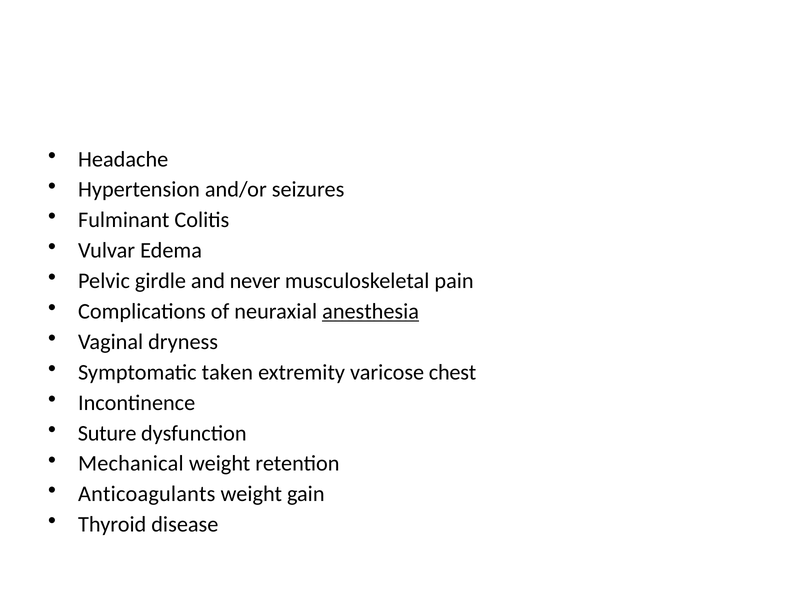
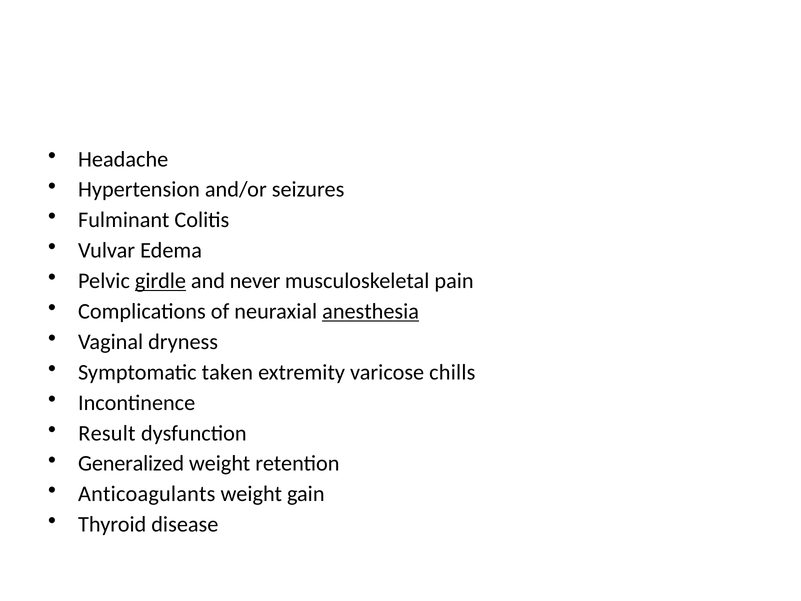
girdle underline: none -> present
chest: chest -> chills
Suture: Suture -> Result
Mechanical: Mechanical -> Generalized
